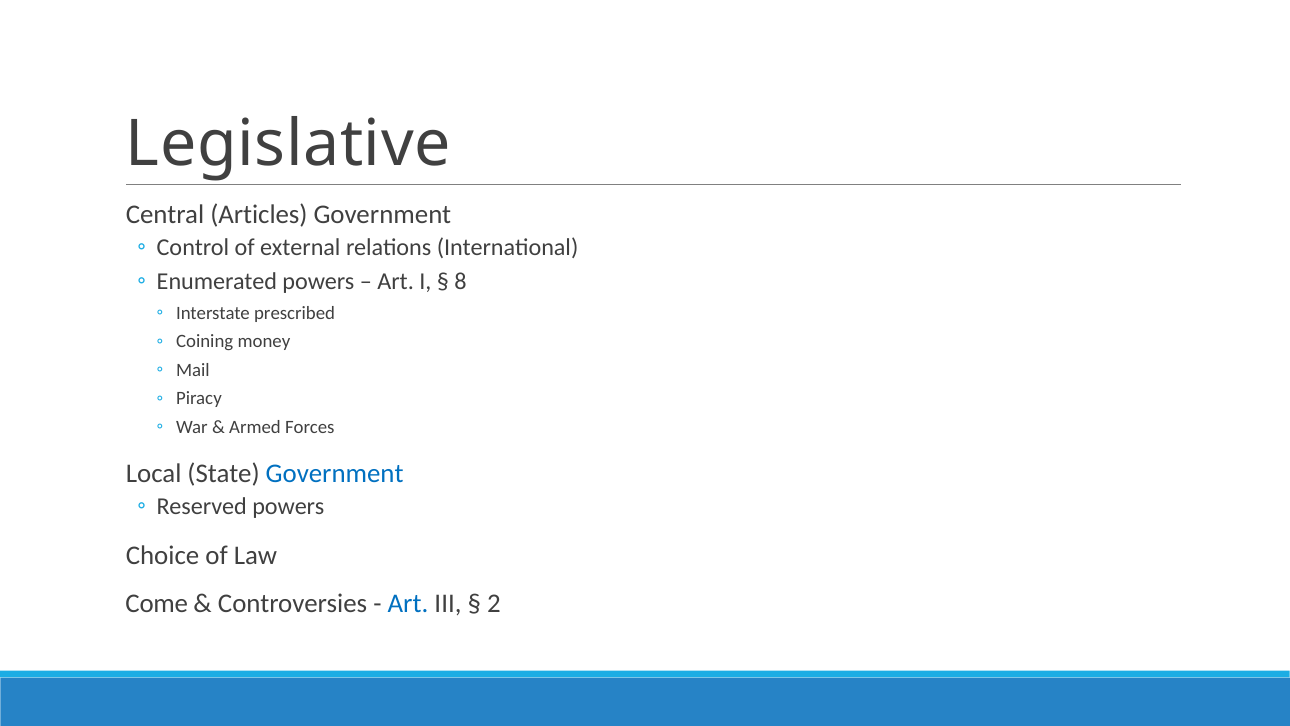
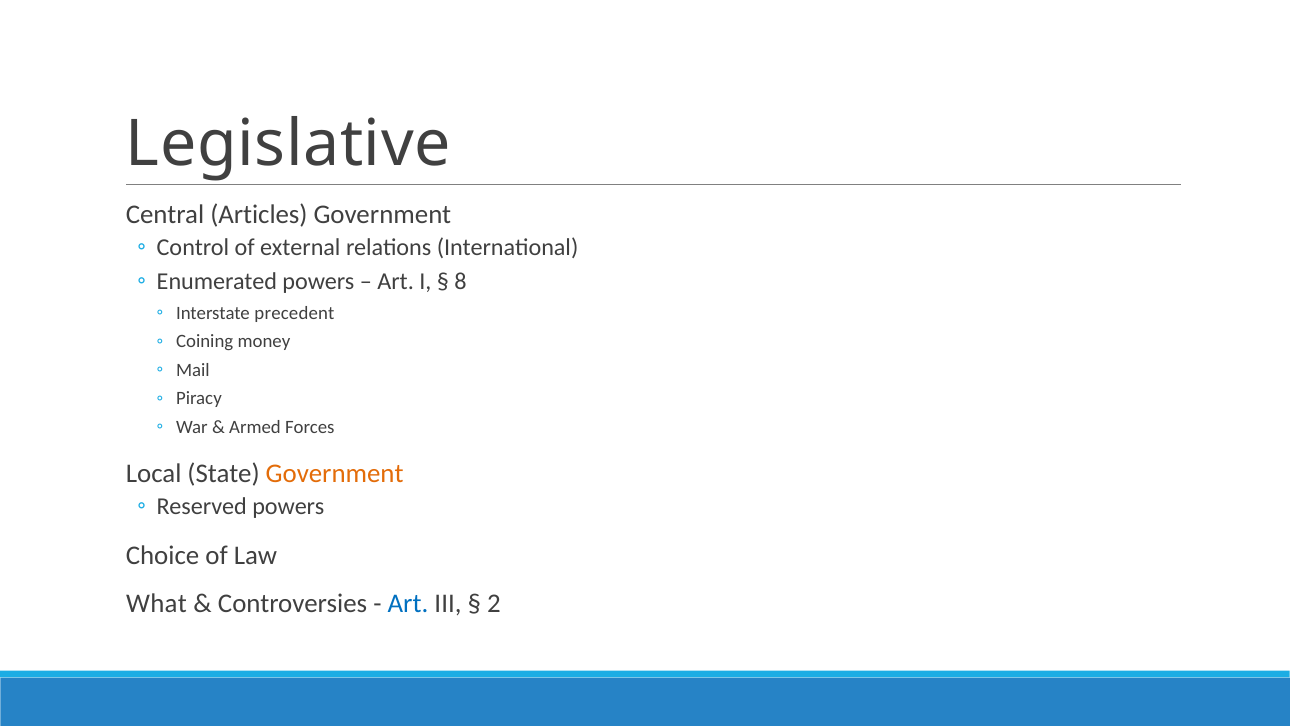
prescribed: prescribed -> precedent
Government at (335, 473) colour: blue -> orange
Come: Come -> What
